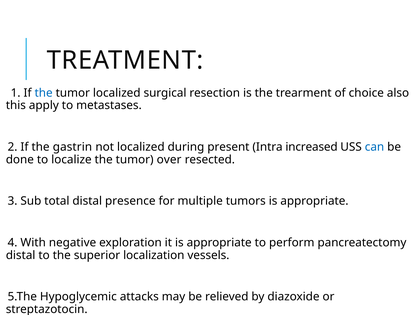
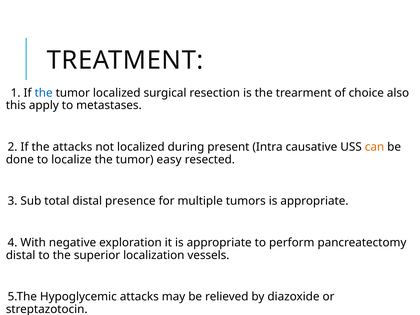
the gastrin: gastrin -> attacks
increased: increased -> causative
can colour: blue -> orange
over: over -> easy
